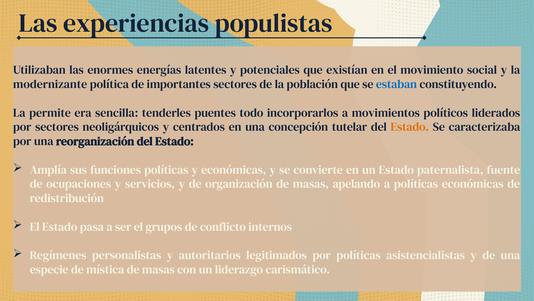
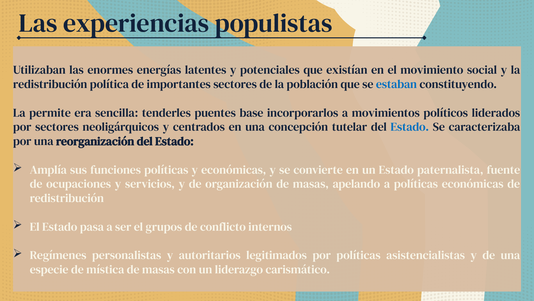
modernizante at (50, 84): modernizante -> redistribución
todo: todo -> base
Estado at (410, 127) colour: orange -> blue
